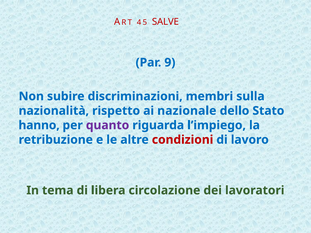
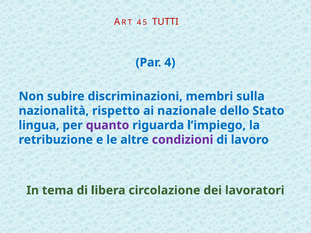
SALVE: SALVE -> TUTTI
9: 9 -> 4
hanno: hanno -> lingua
condizioni colour: red -> purple
